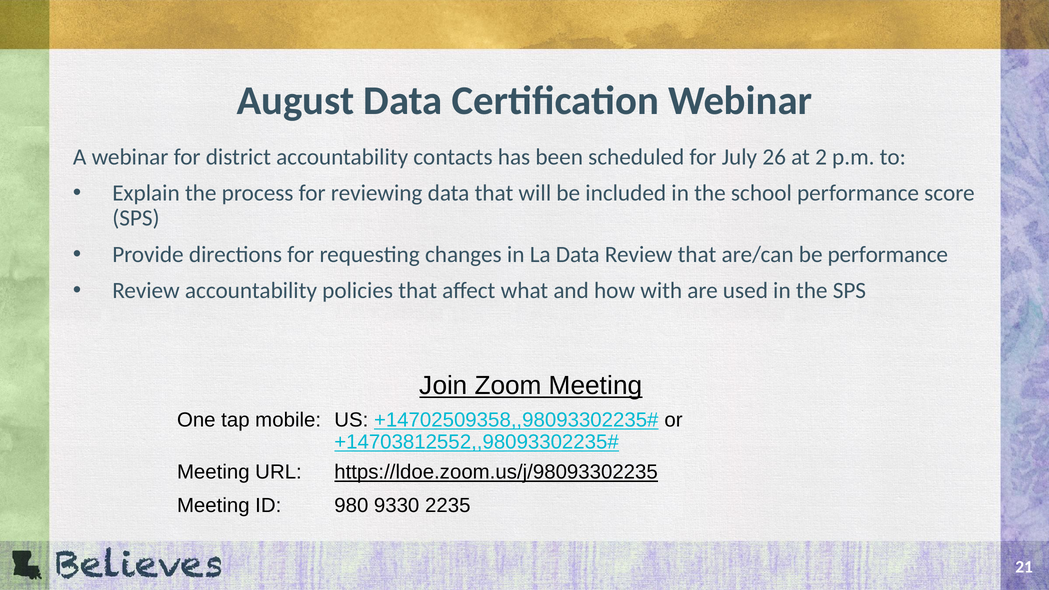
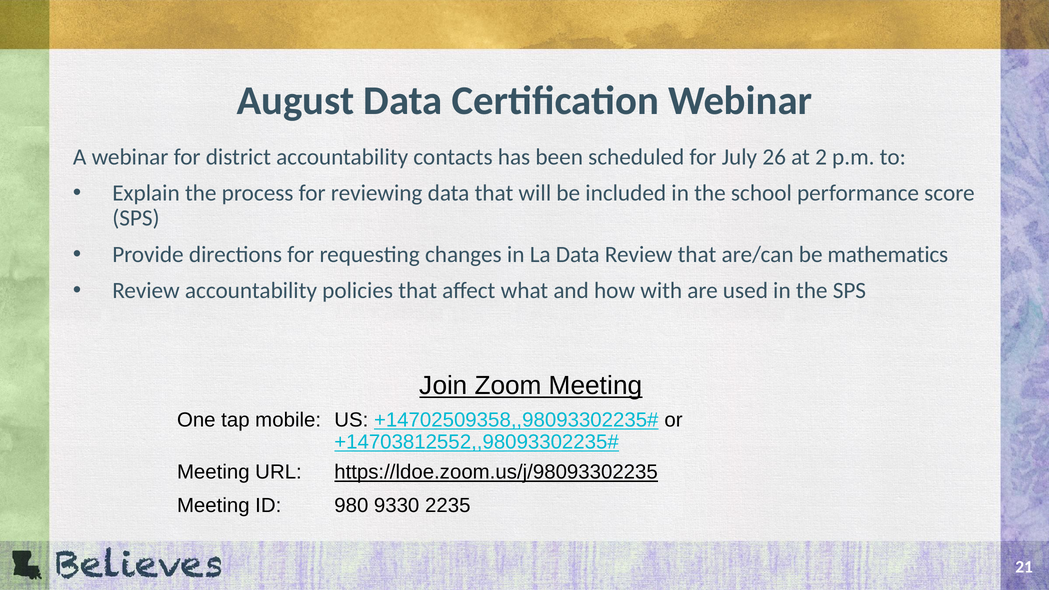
be performance: performance -> mathematics
